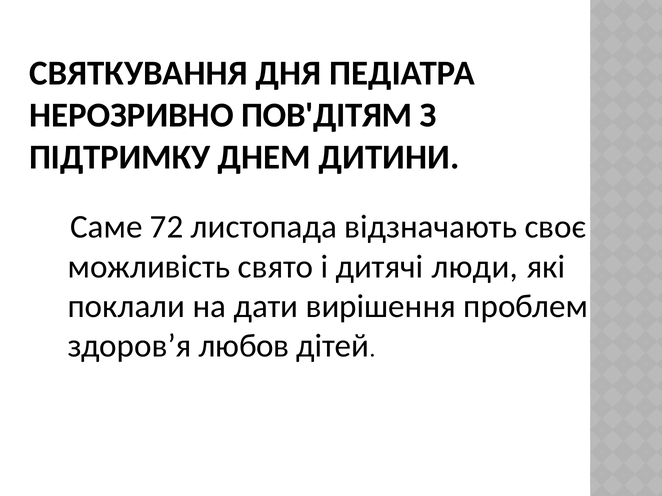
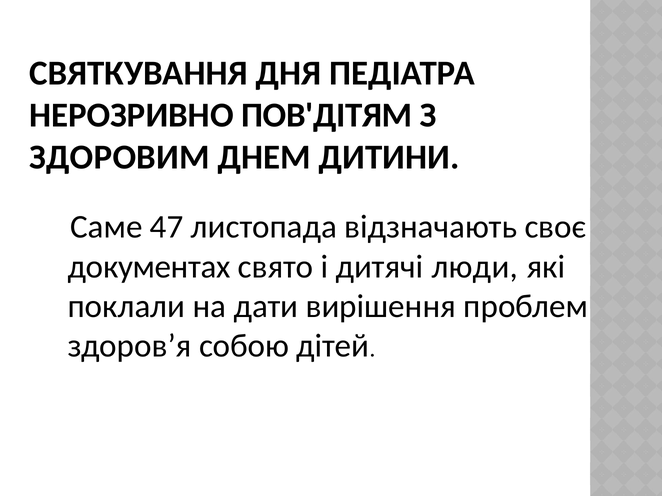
ПІДТРИМКУ: ПІДТРИМКУ -> ЗДОРОВИМ
72: 72 -> 47
можливість: можливість -> документах
любов: любов -> собою
